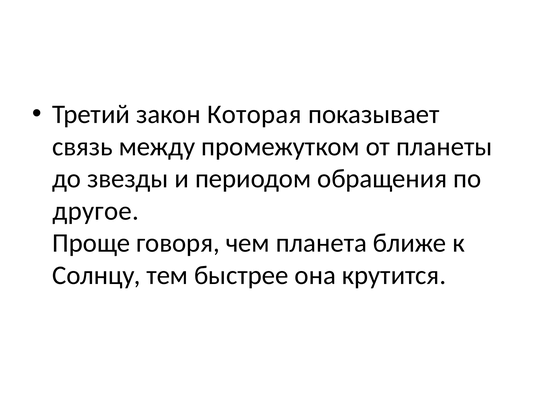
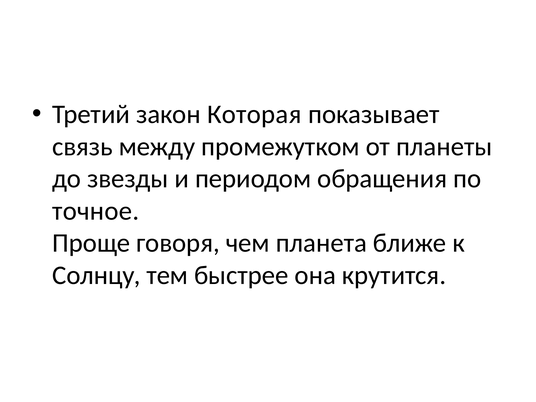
другое: другое -> точное
